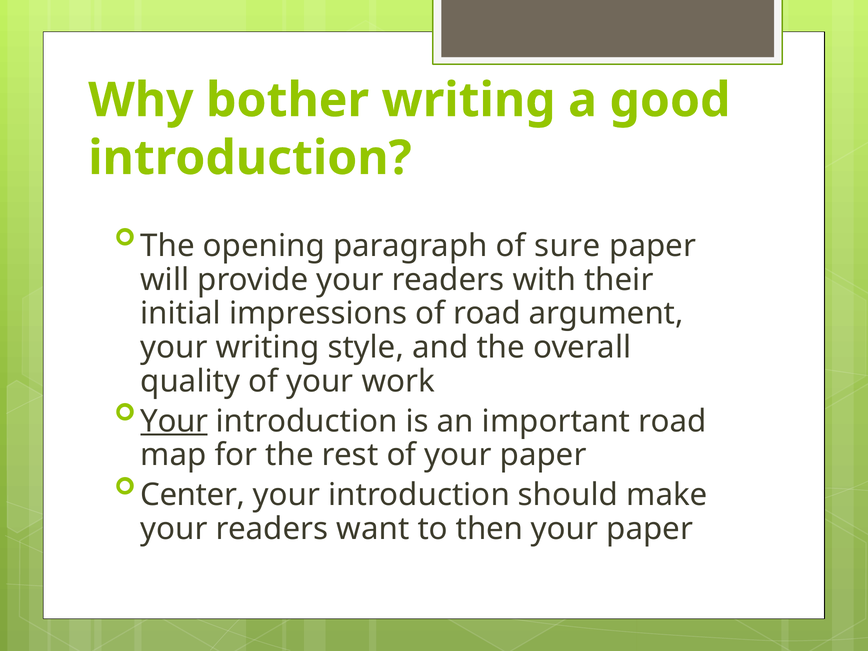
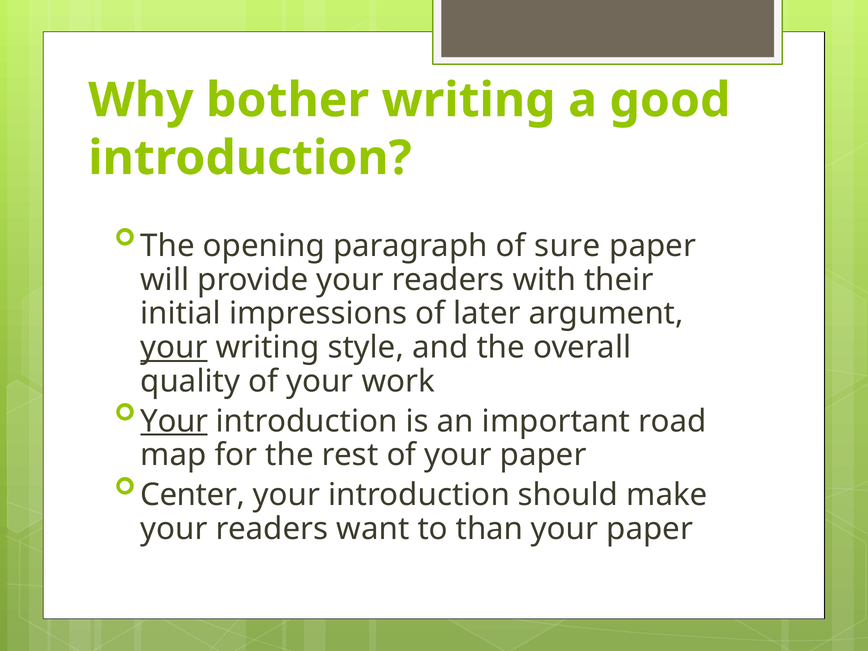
of road: road -> later
your at (174, 347) underline: none -> present
then: then -> than
